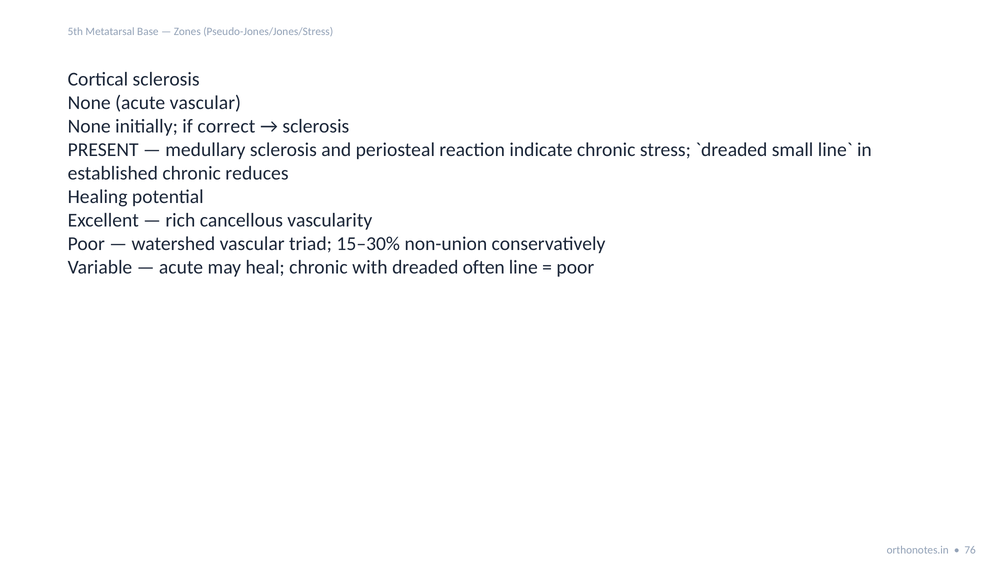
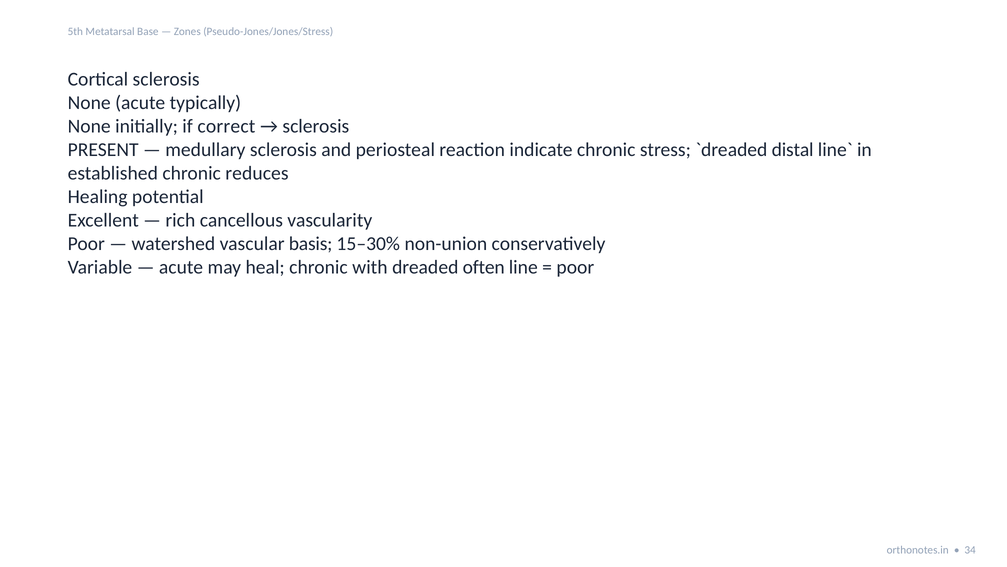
acute vascular: vascular -> typically
small: small -> distal
triad: triad -> basis
76: 76 -> 34
